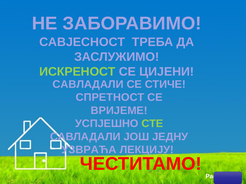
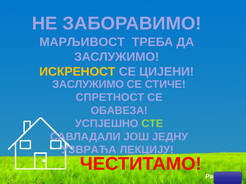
САВЈЕСНОСТ: САВЈЕСНОСТ -> МАРЉИВОСТ
ИСКРЕНОСТ colour: light green -> yellow
САВЛАДАЛИ at (88, 84): САВЛАДАЛИ -> ЗАСЛУЖИМО
ВРИЈЕМЕ: ВРИЈЕМЕ -> ОБАВЕЗА
